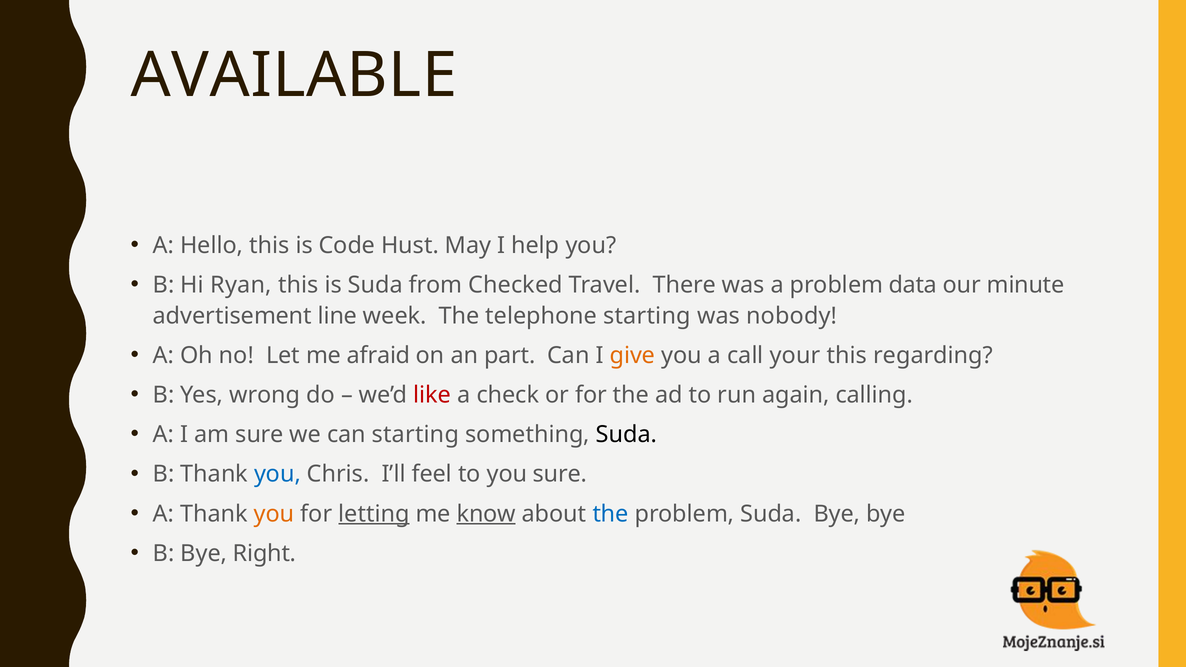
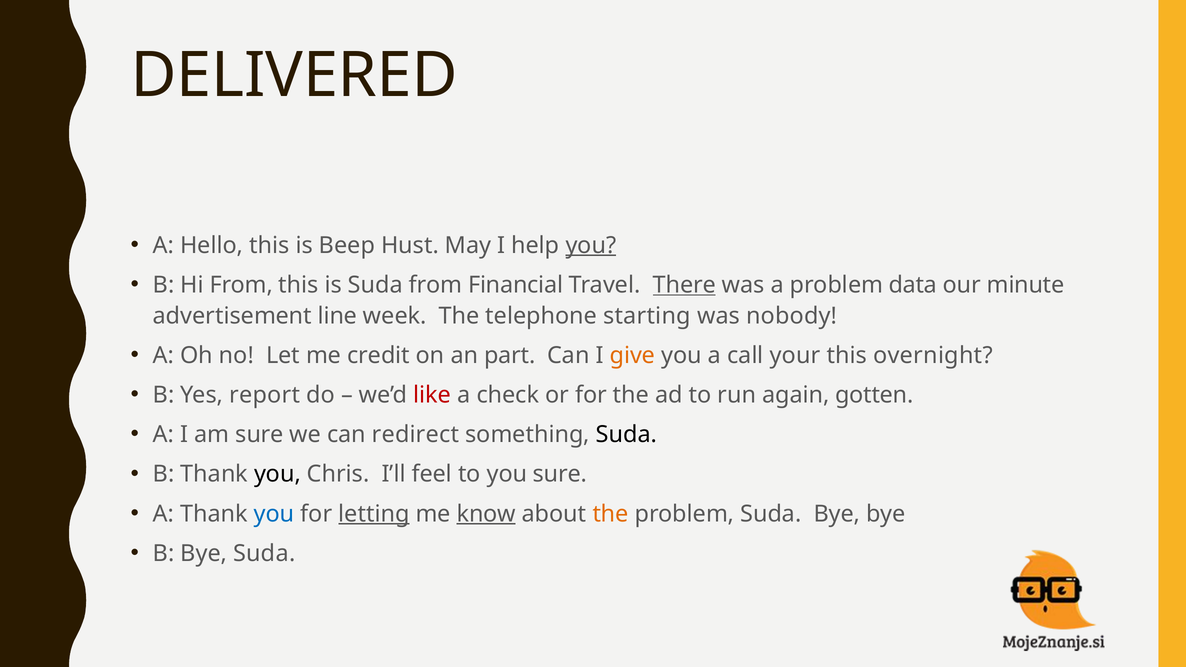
AVAILABLE: AVAILABLE -> DELIVERED
Code: Code -> Beep
you at (591, 245) underline: none -> present
Hi Ryan: Ryan -> From
Checked: Checked -> Financial
There underline: none -> present
afraid: afraid -> credit
regarding: regarding -> overnight
wrong: wrong -> report
calling: calling -> gotten
can starting: starting -> redirect
you at (277, 474) colour: blue -> black
you at (274, 514) colour: orange -> blue
the at (611, 514) colour: blue -> orange
Bye Right: Right -> Suda
